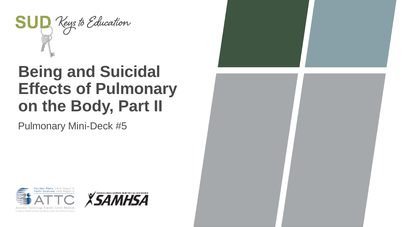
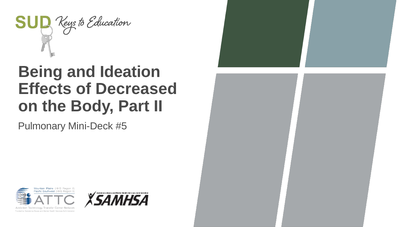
Suicidal: Suicidal -> Ideation
of Pulmonary: Pulmonary -> Decreased
